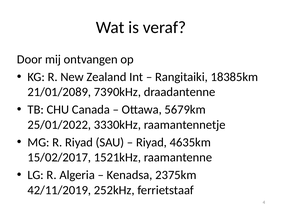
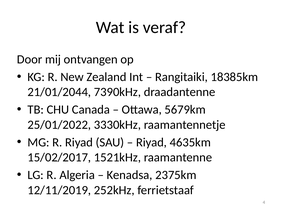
21/01/2089: 21/01/2089 -> 21/01/2044
42/11/2019: 42/11/2019 -> 12/11/2019
